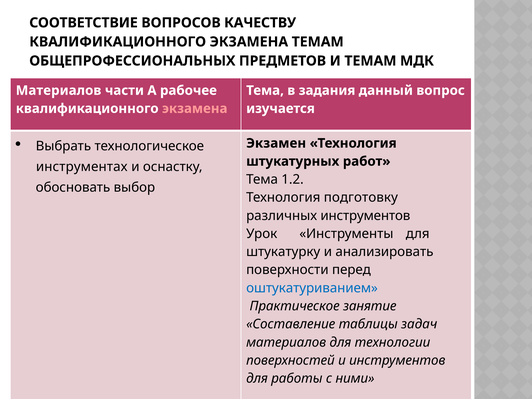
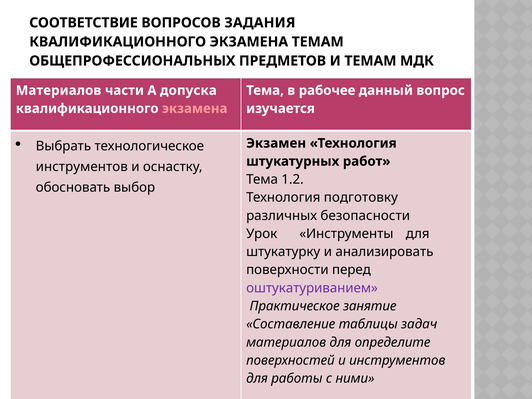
КАЧЕСТВУ: КАЧЕСТВУ -> ЗАДАНИЯ
рабочее: рабочее -> допуска
задания: задания -> рабочее
инструментах at (82, 167): инструментах -> инструментов
различных инструментов: инструментов -> безопасности
оштукатуриванием colour: blue -> purple
технологии: технологии -> определите
